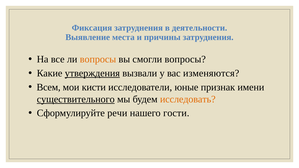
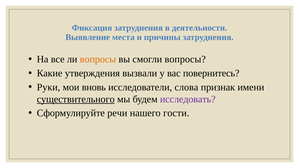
утверждения underline: present -> none
изменяются: изменяются -> повернитесь
Всем: Всем -> Руки
кисти: кисти -> вновь
юные: юные -> слова
исследовать colour: orange -> purple
